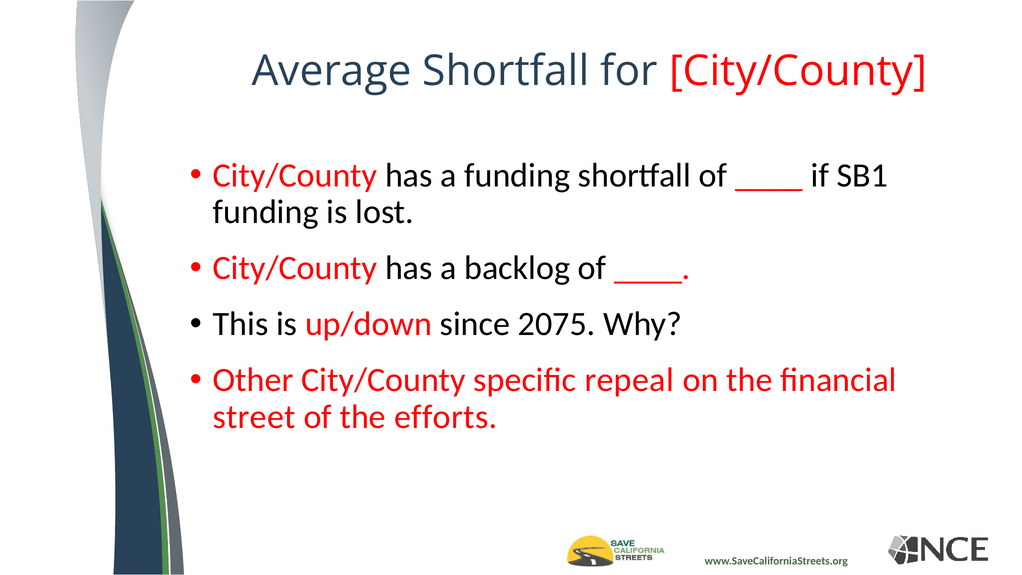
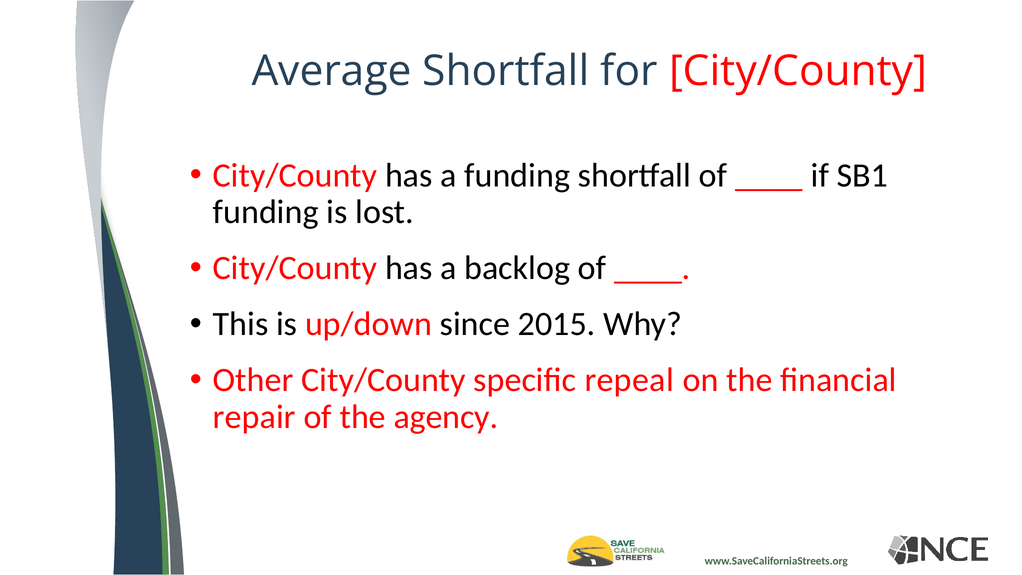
2075: 2075 -> 2015
street: street -> repair
efforts: efforts -> agency
